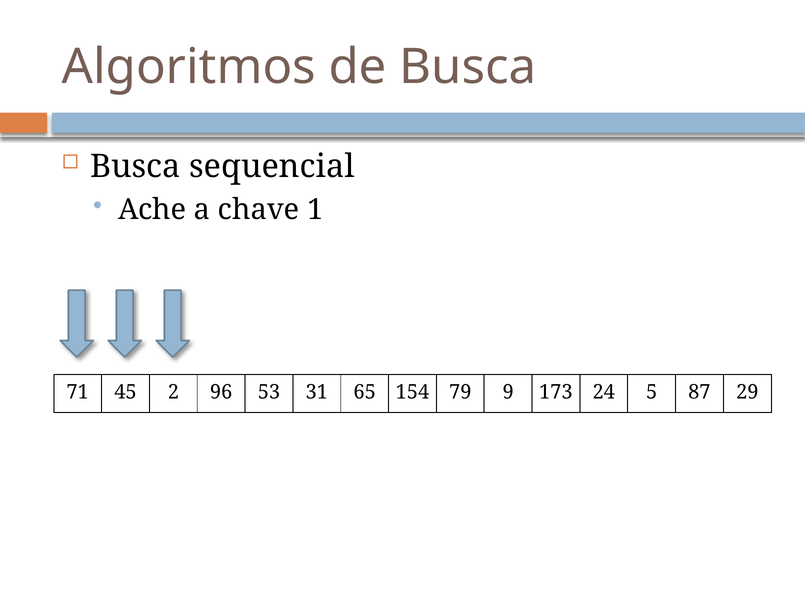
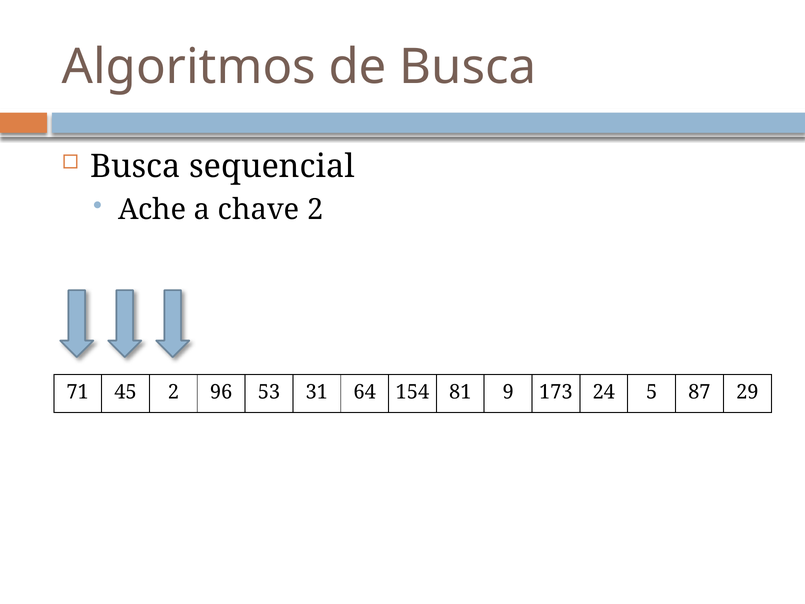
chave 1: 1 -> 2
65: 65 -> 64
79: 79 -> 81
